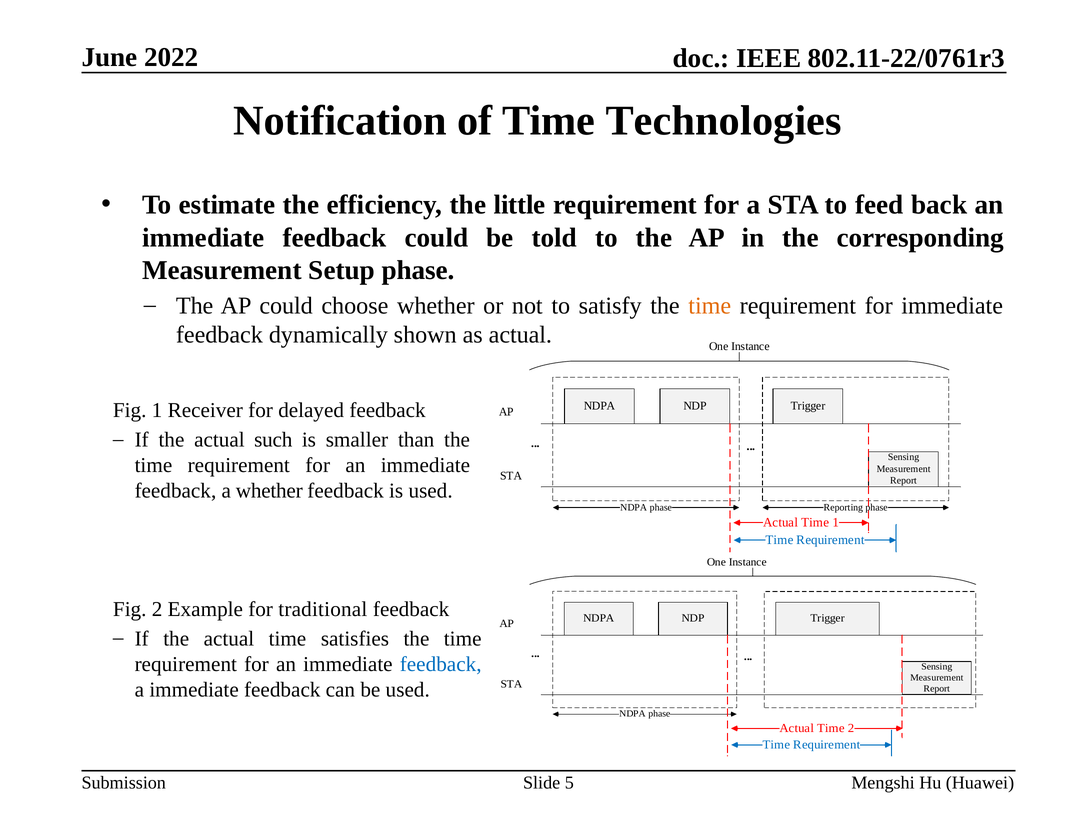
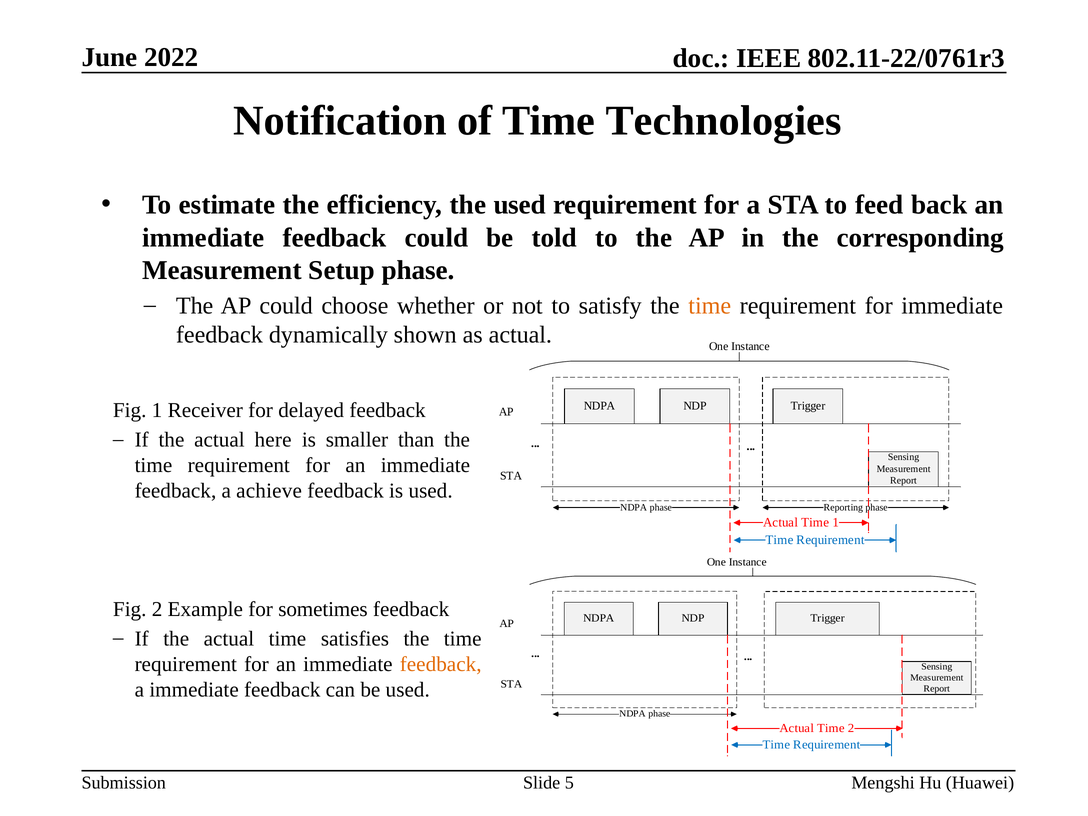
the little: little -> used
such: such -> here
a whether: whether -> achieve
traditional: traditional -> sometimes
feedback at (441, 664) colour: blue -> orange
